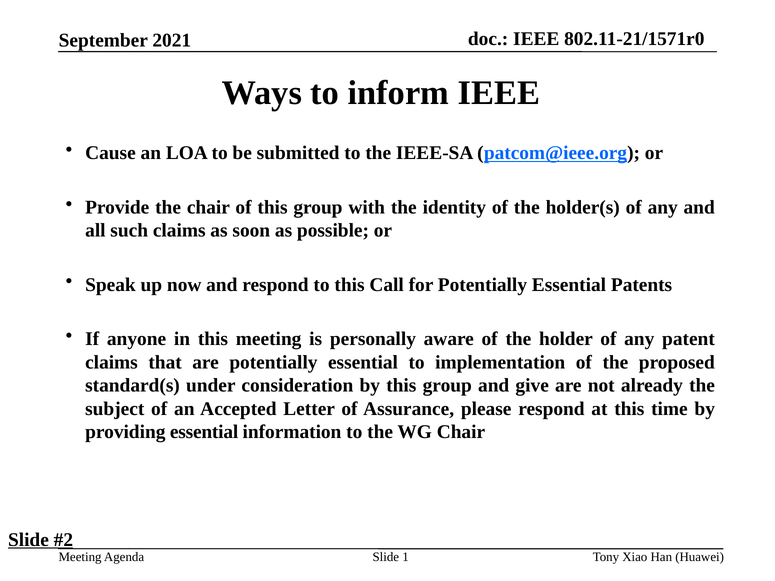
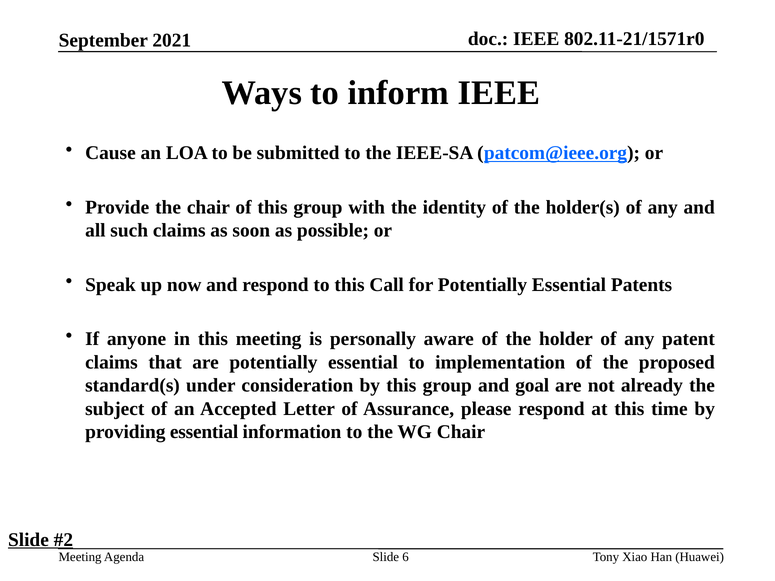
give: give -> goal
1: 1 -> 6
